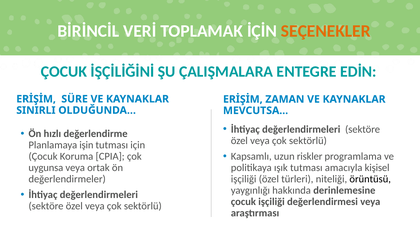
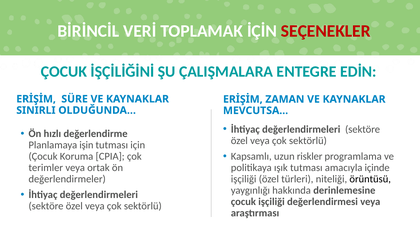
SEÇENEKLER colour: orange -> red
kişisel: kişisel -> içinde
uygunsa: uygunsa -> terimler
